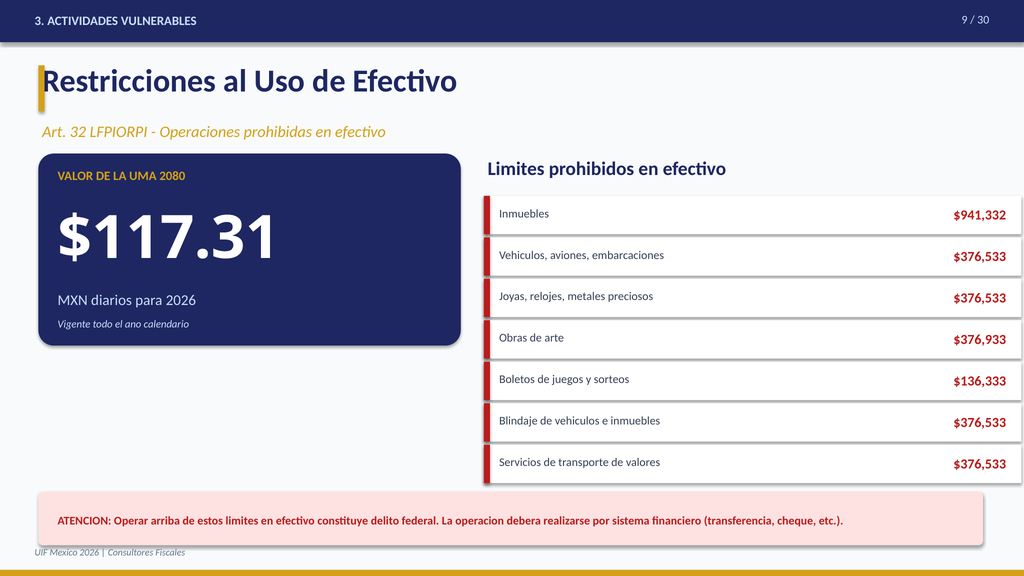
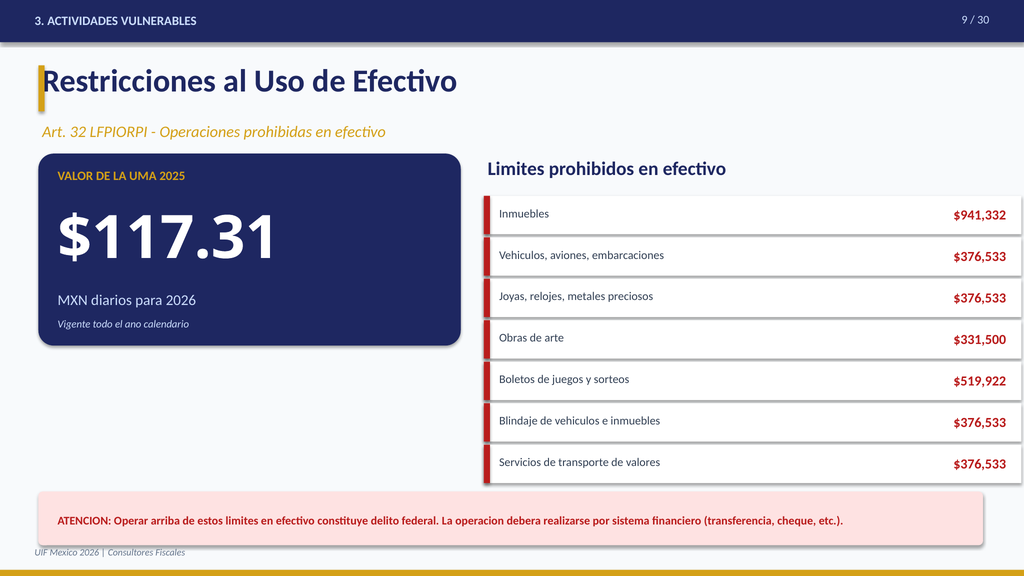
2080: 2080 -> 2025
$376,933: $376,933 -> $331,500
$136,333: $136,333 -> $519,922
